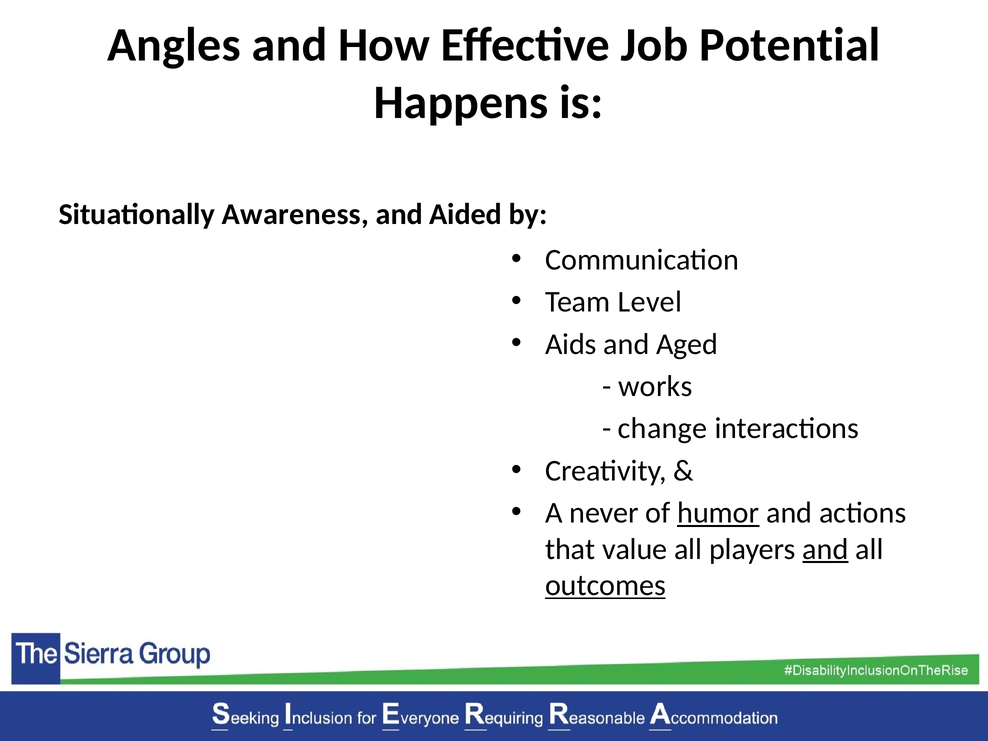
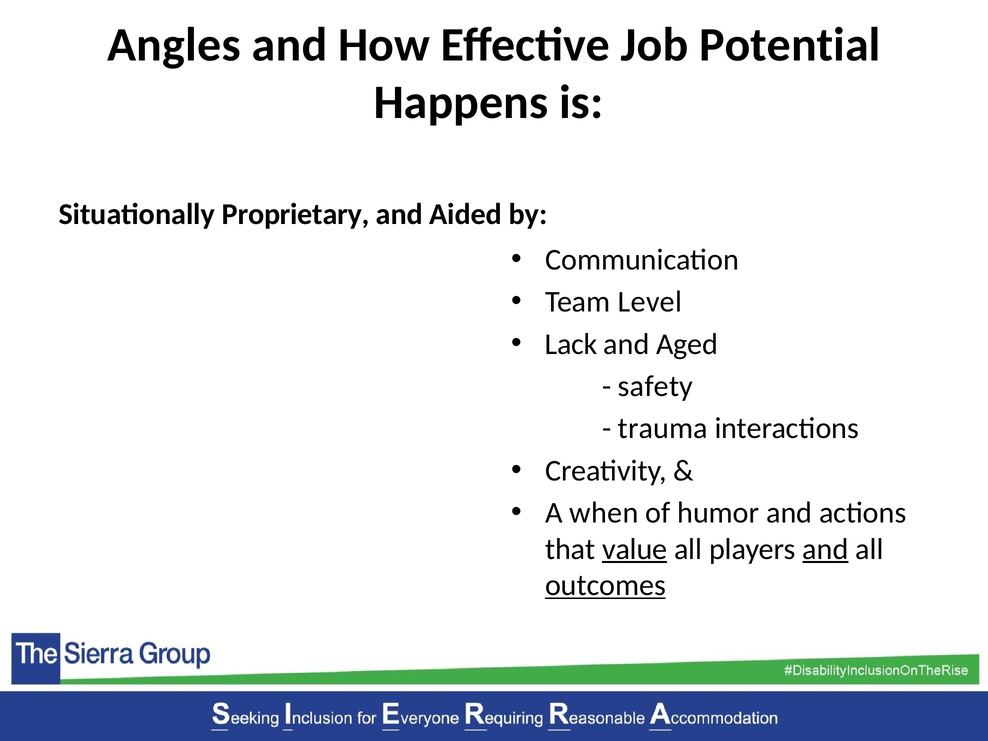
Awareness: Awareness -> Proprietary
Aids: Aids -> Lack
works: works -> safety
change: change -> trauma
never: never -> when
humor underline: present -> none
value underline: none -> present
